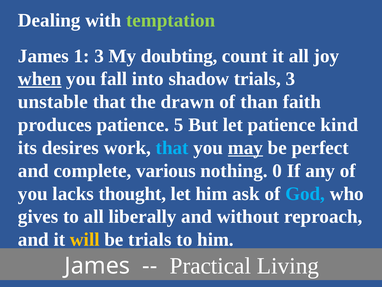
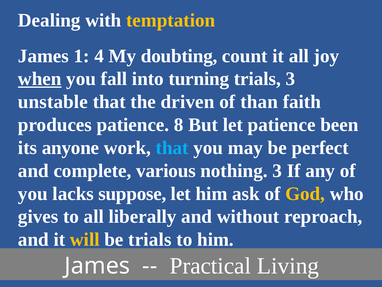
temptation colour: light green -> yellow
1 3: 3 -> 4
shadow: shadow -> turning
drawn: drawn -> driven
5: 5 -> 8
kind: kind -> been
desires: desires -> anyone
may underline: present -> none
nothing 0: 0 -> 3
thought: thought -> suppose
God colour: light blue -> yellow
